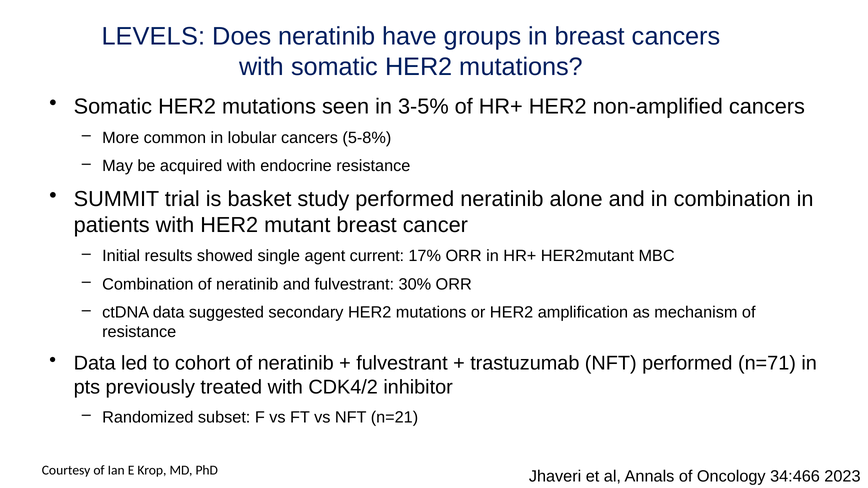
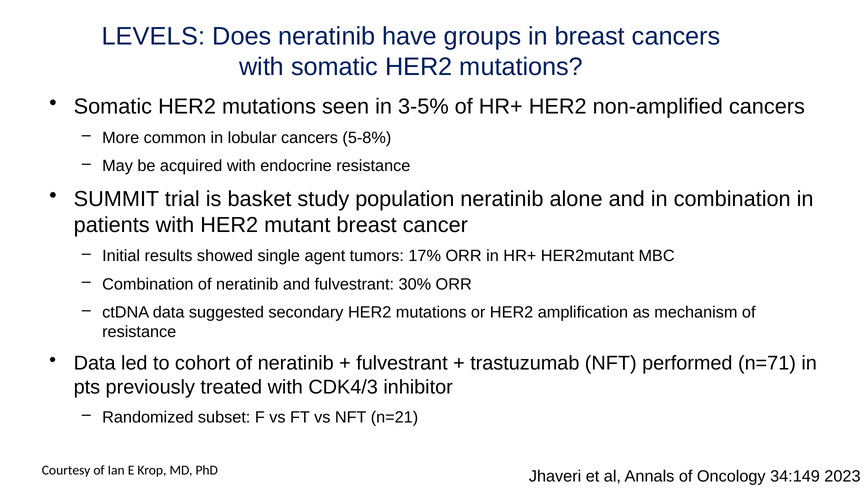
study performed: performed -> population
current: current -> tumors
CDK4/2: CDK4/2 -> CDK4/3
34:466: 34:466 -> 34:149
